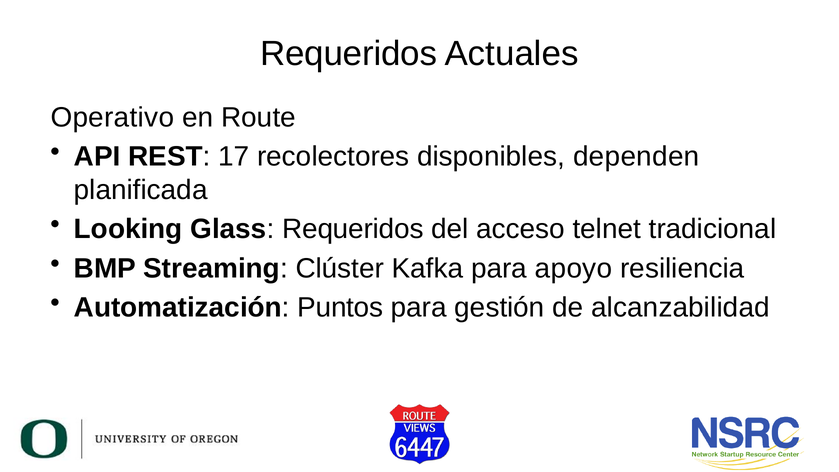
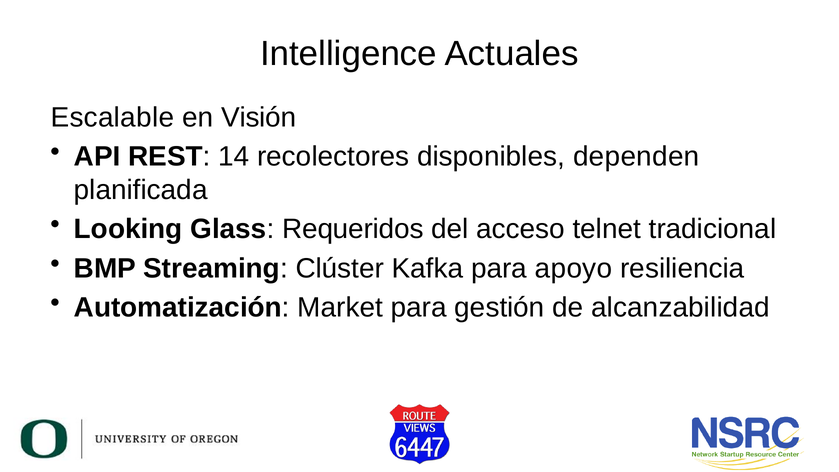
Requeridos at (349, 54): Requeridos -> Intelligence
Operativo: Operativo -> Escalable
Route: Route -> Visión
17: 17 -> 14
Puntos: Puntos -> Market
